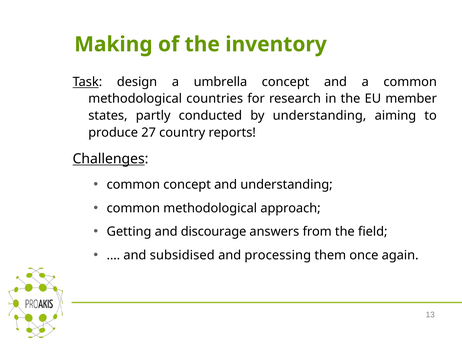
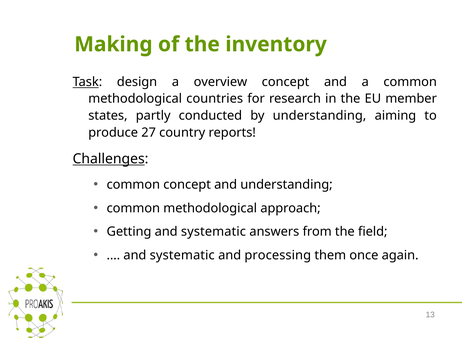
umbrella: umbrella -> overview
Getting and discourage: discourage -> systematic
subsidised at (182, 255): subsidised -> systematic
